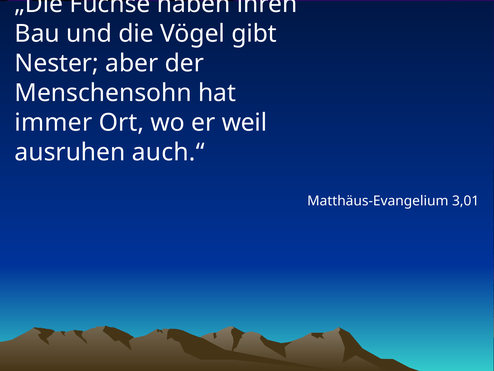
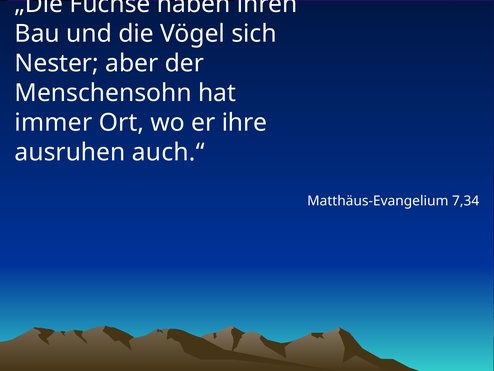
gibt: gibt -> sich
weil: weil -> ihre
3,01: 3,01 -> 7,34
